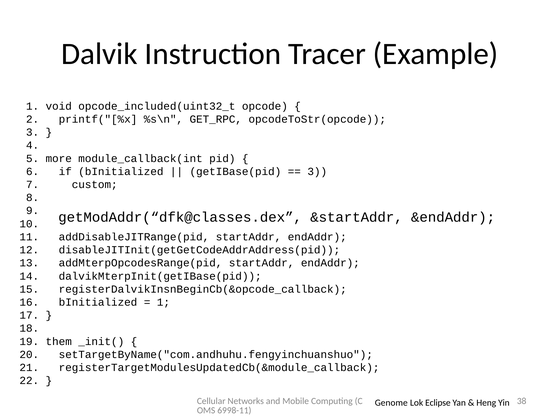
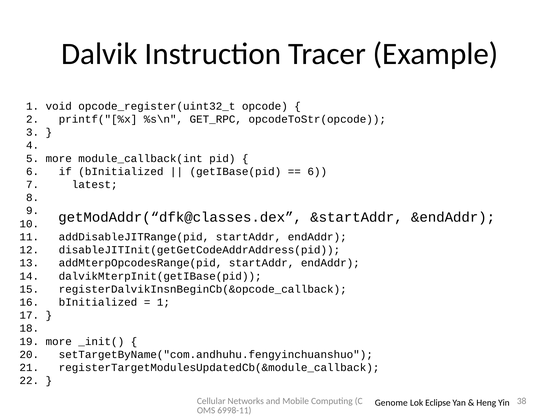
opcode_included(uint32_t: opcode_included(uint32_t -> opcode_register(uint32_t
3 at (317, 171): 3 -> 6
custom: custom -> latest
19 them: them -> more
